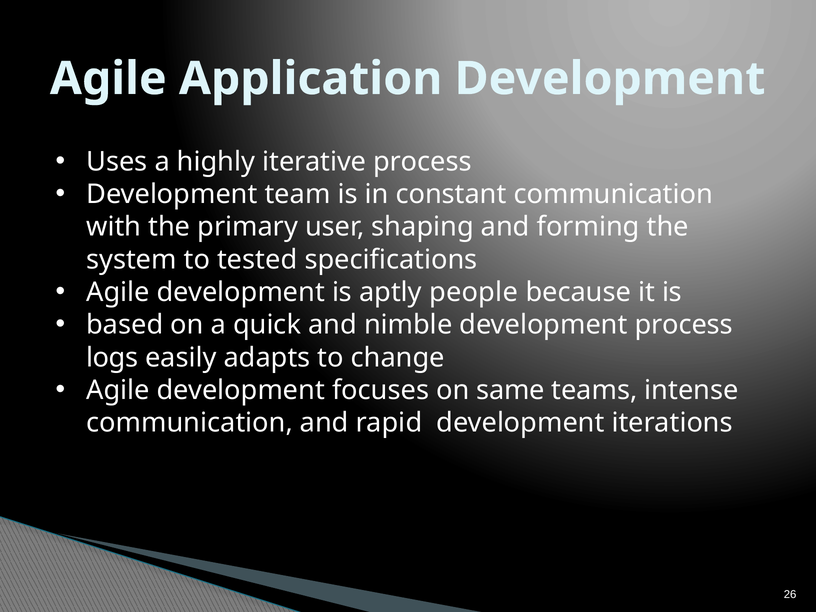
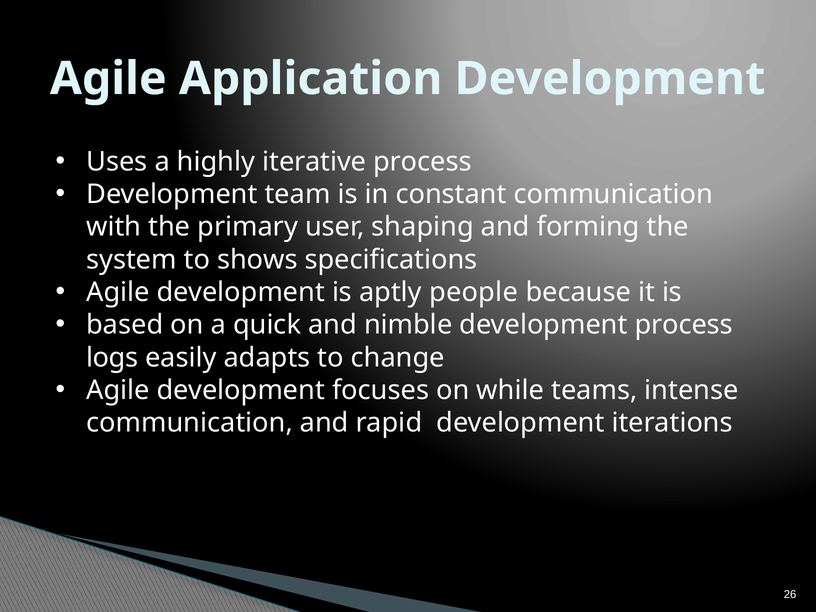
tested: tested -> shows
same: same -> while
